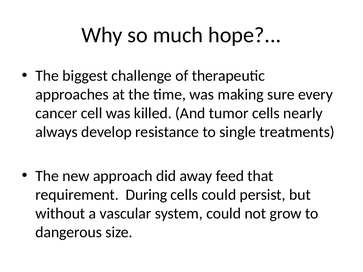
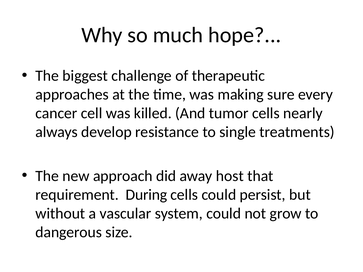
feed: feed -> host
